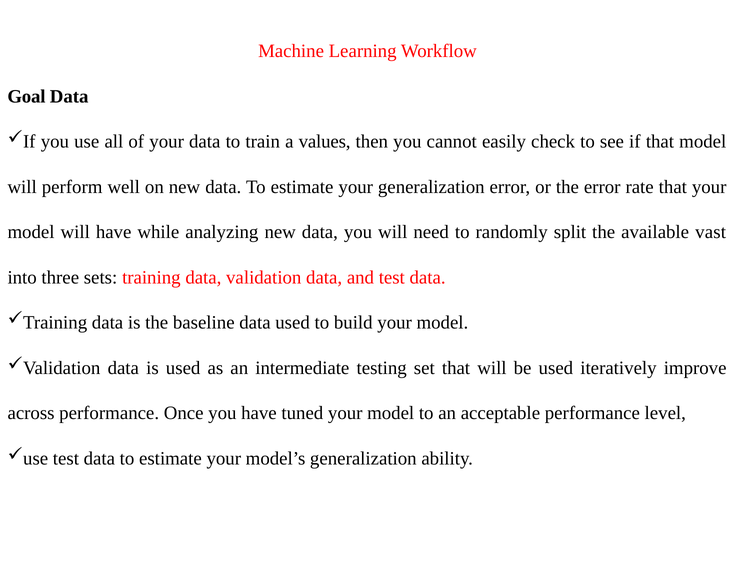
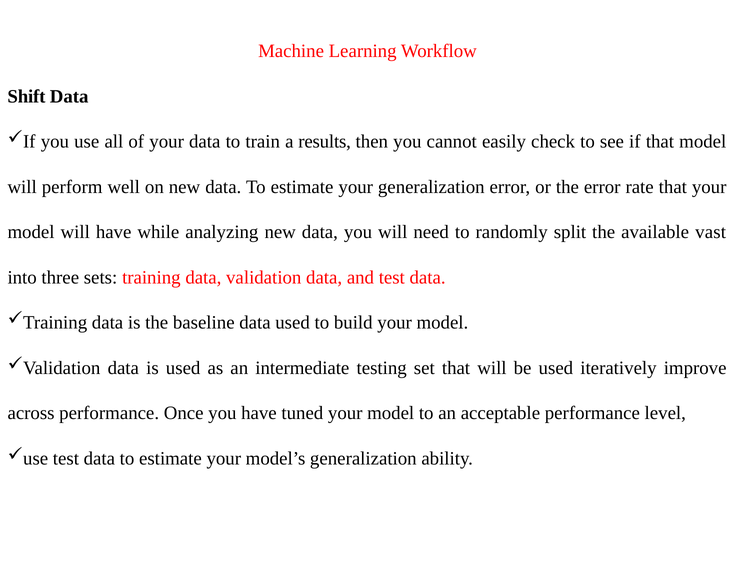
Goal: Goal -> Shift
values: values -> results
